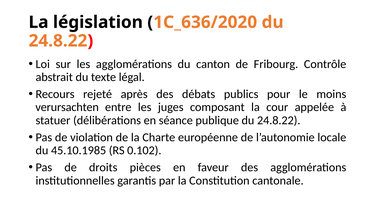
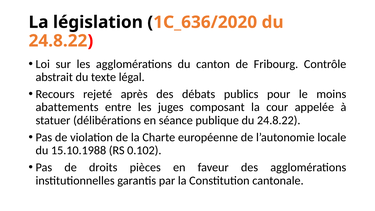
verursachten: verursachten -> abattements
45.10.1985: 45.10.1985 -> 15.10.1988
